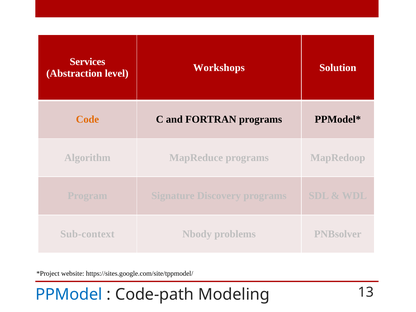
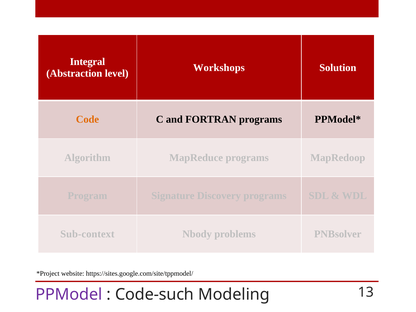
Services: Services -> Integral
PPModel colour: blue -> purple
Code-path: Code-path -> Code-such
